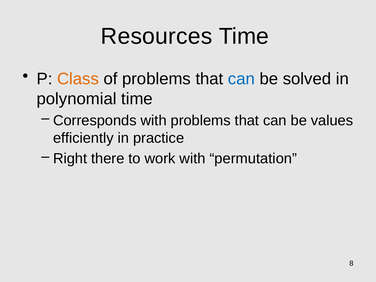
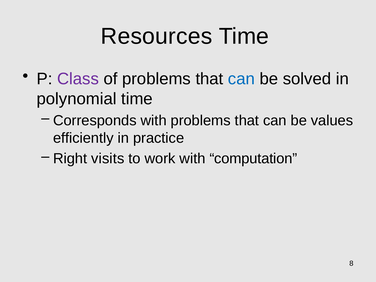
Class colour: orange -> purple
there: there -> visits
permutation: permutation -> computation
